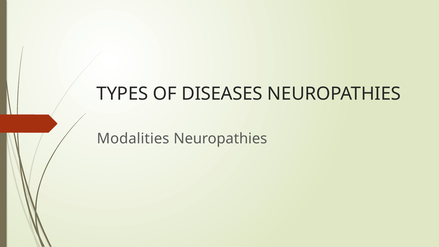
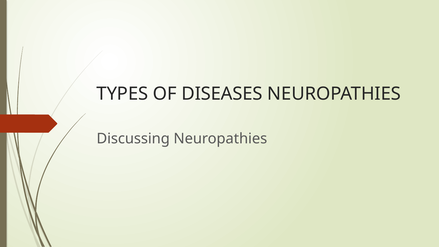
Modalities: Modalities -> Discussing
